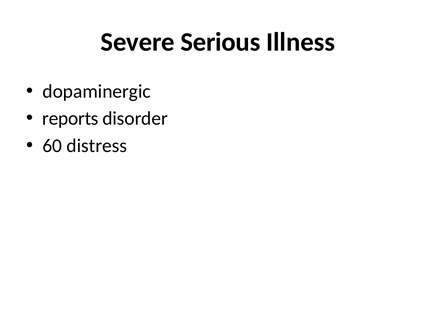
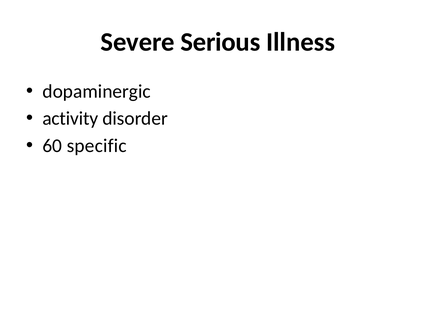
reports: reports -> activity
distress: distress -> specific
